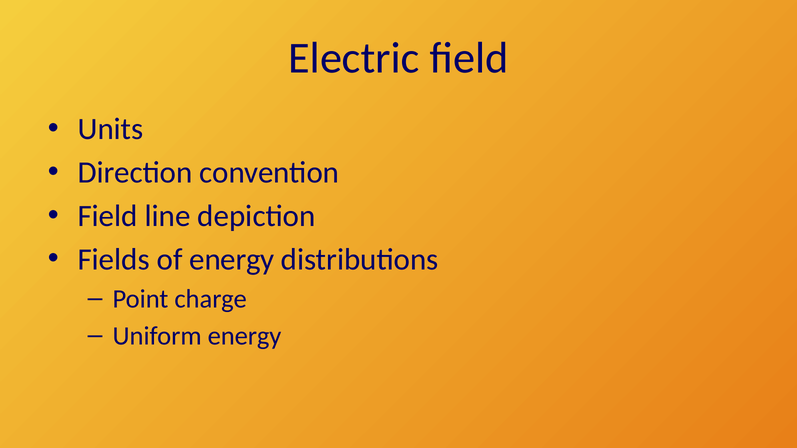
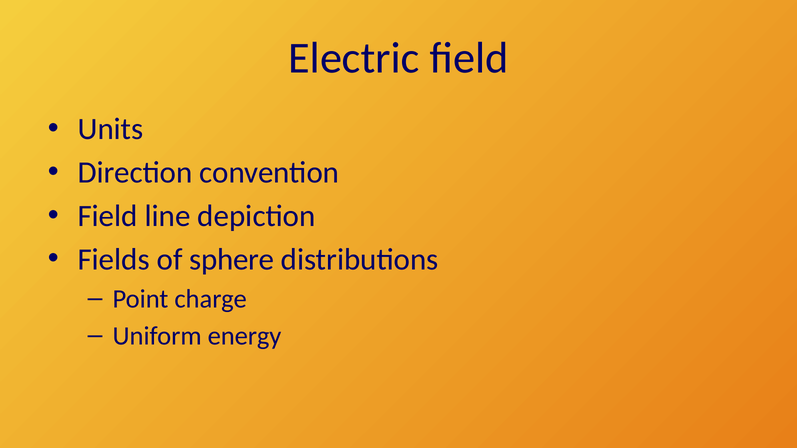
of energy: energy -> sphere
